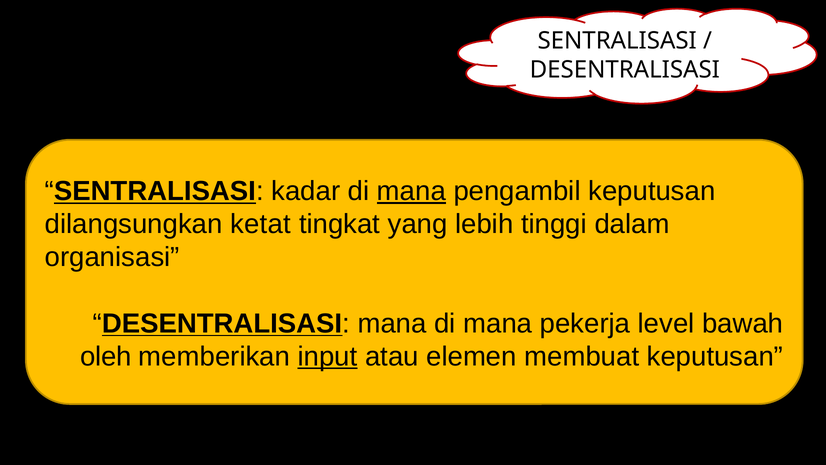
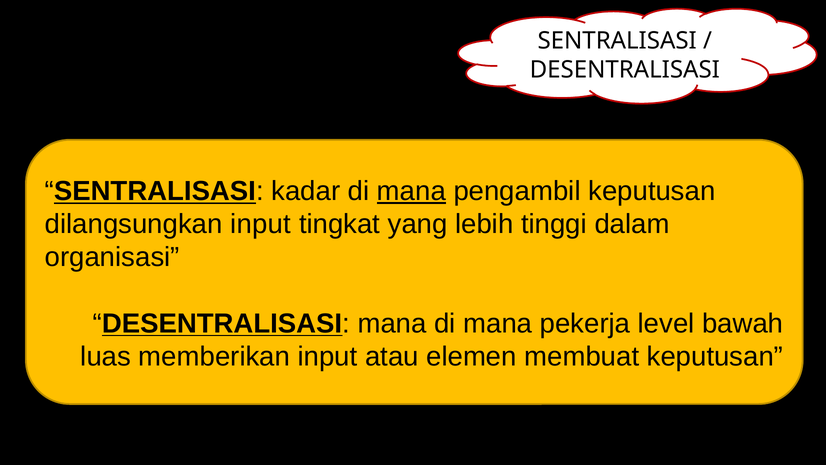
dilangsungkan ketat: ketat -> input
oleh: oleh -> luas
input at (327, 356) underline: present -> none
